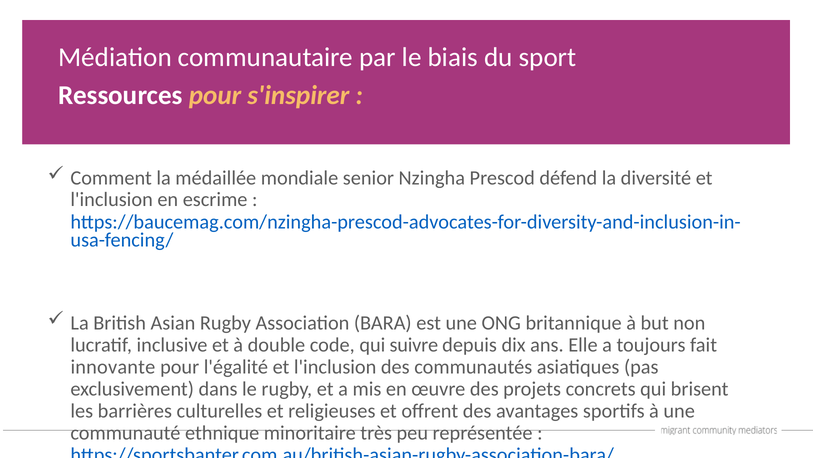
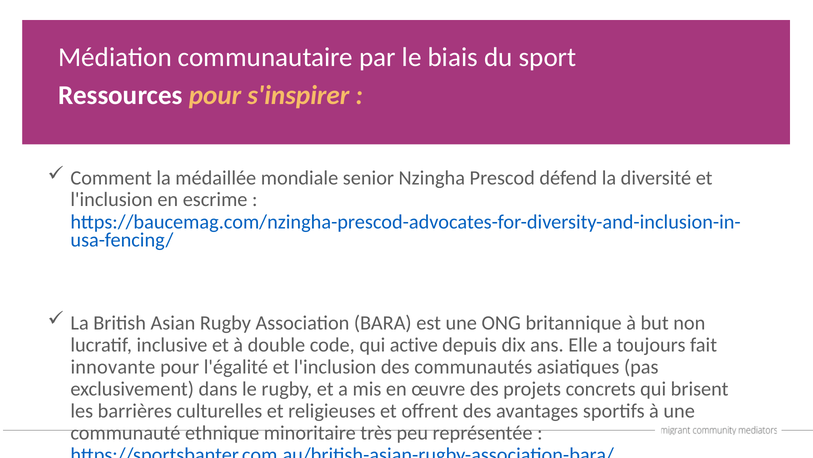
suivre: suivre -> active
